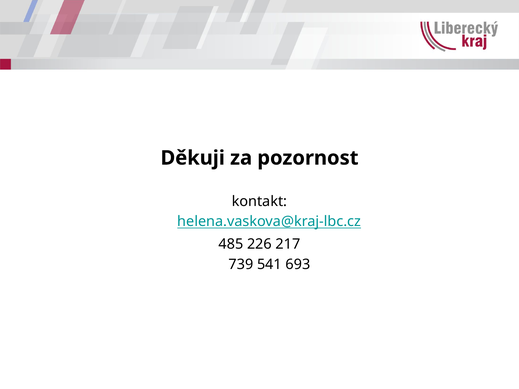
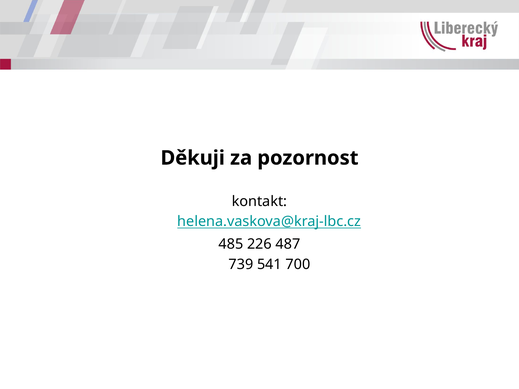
217: 217 -> 487
693: 693 -> 700
